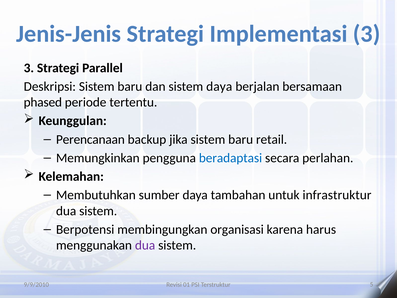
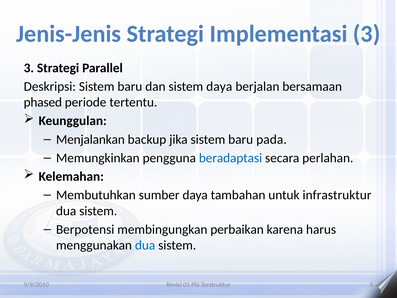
Perencanaan: Perencanaan -> Menjalankan
retail: retail -> pada
organisasi: organisasi -> perbaikan
dua at (145, 245) colour: purple -> blue
